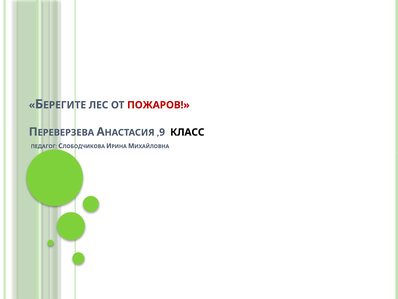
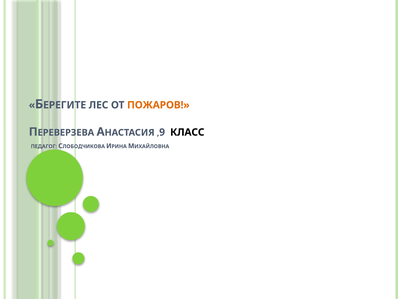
ПОЖАРОВ colour: red -> orange
